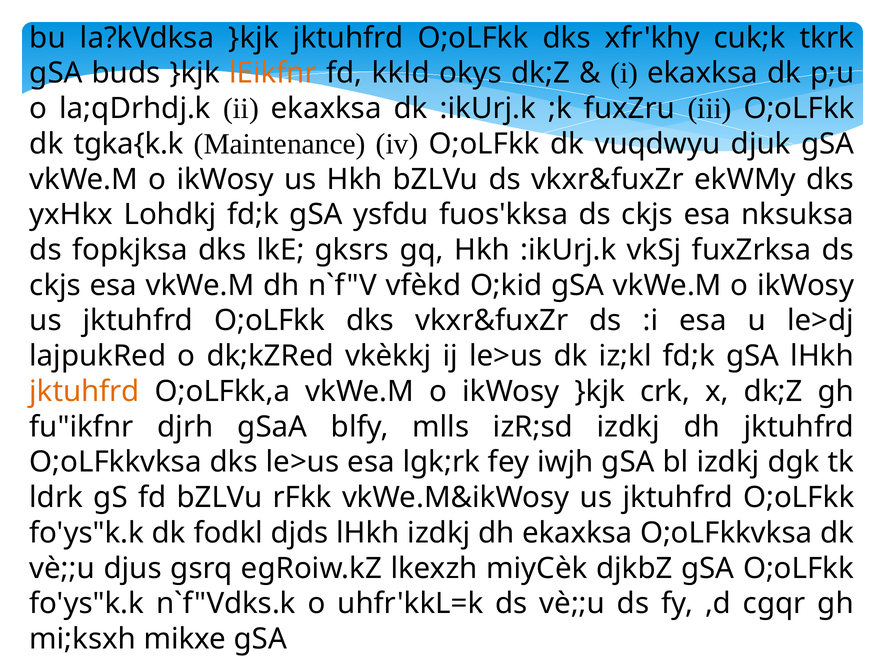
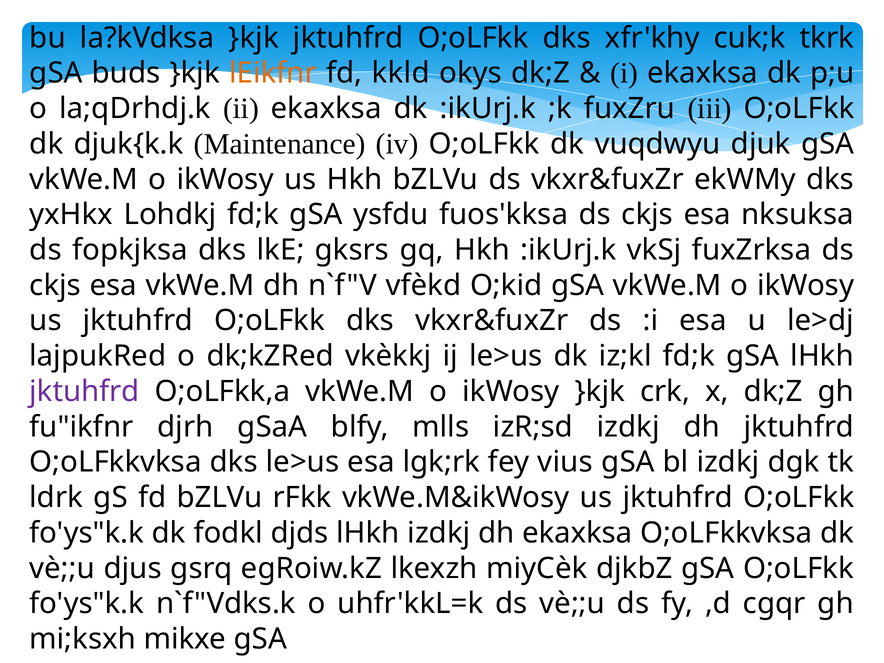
tgka{k.k: tgka{k.k -> djuk{k.k
jktuhfrd at (84, 391) colour: orange -> purple
iwjh: iwjh -> vius
